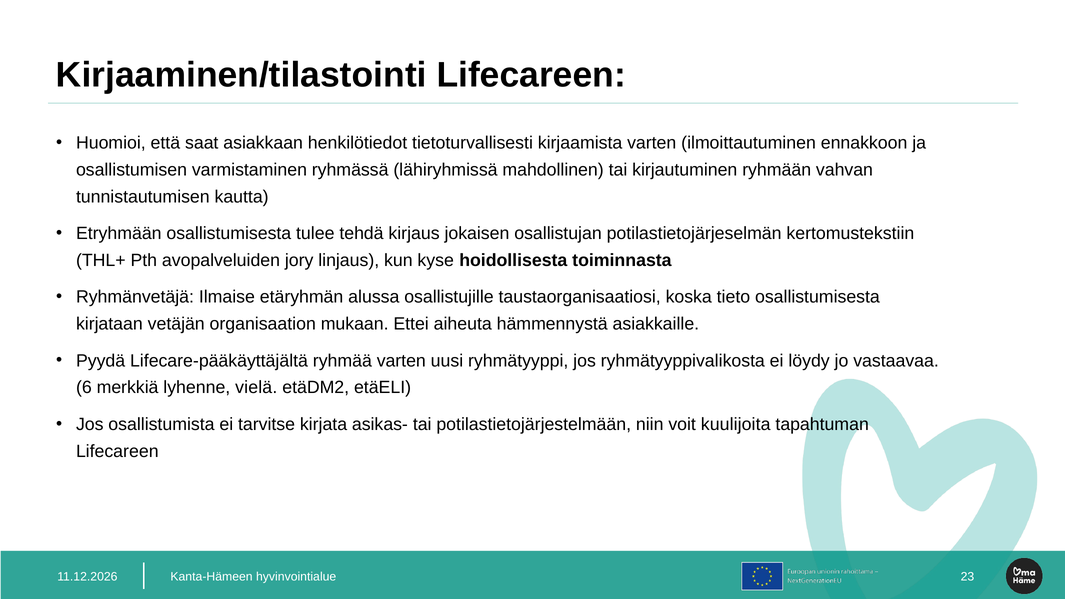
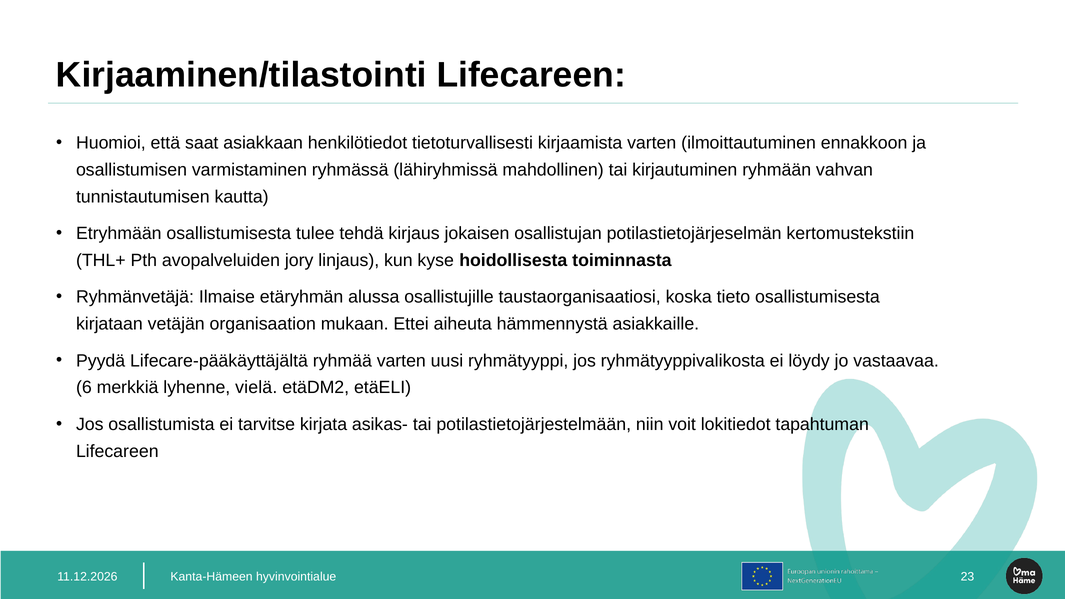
kuulijoita: kuulijoita -> lokitiedot
